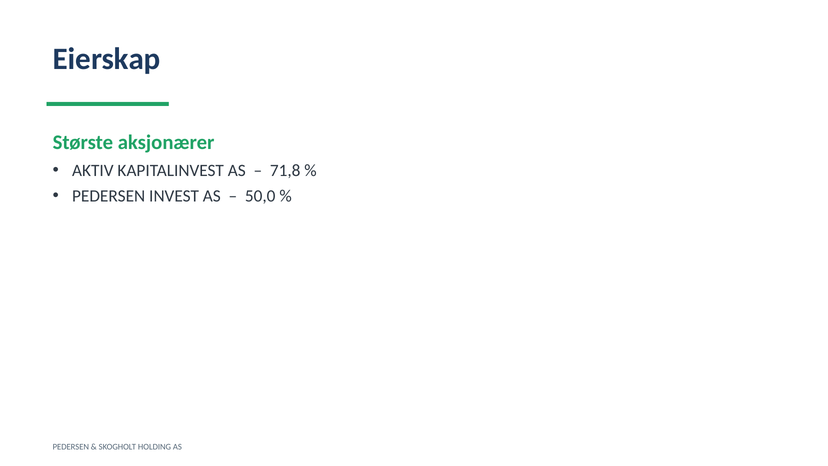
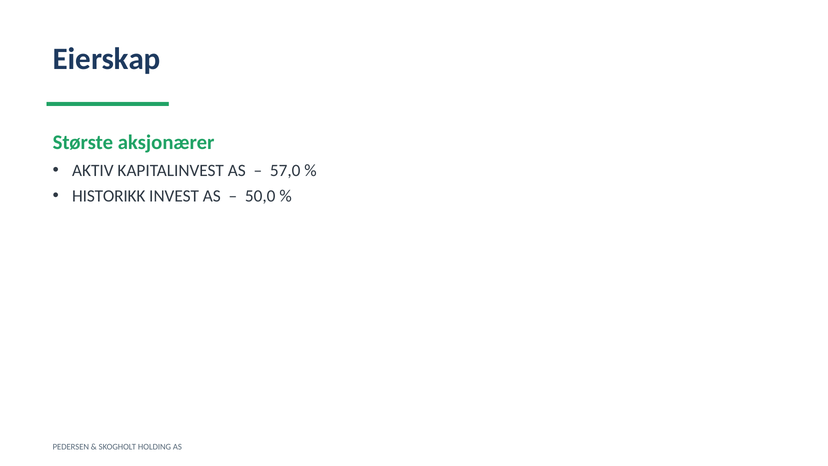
71,8: 71,8 -> 57,0
PEDERSEN at (109, 196): PEDERSEN -> HISTORIKK
